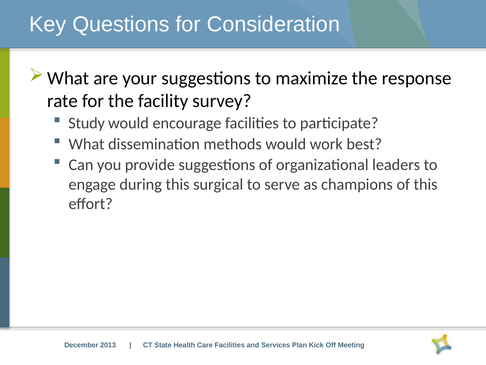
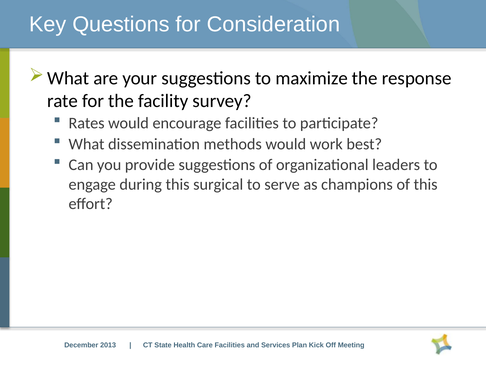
Study: Study -> Rates
